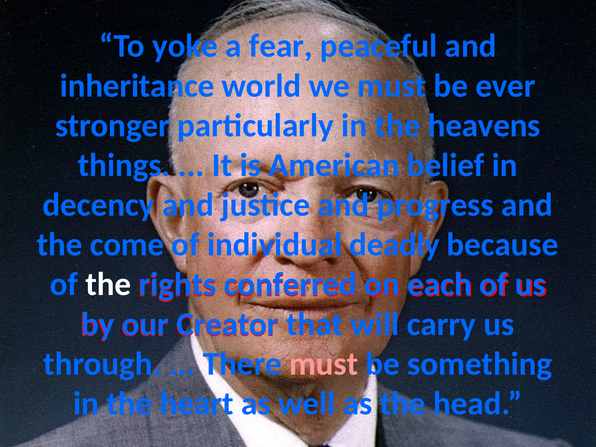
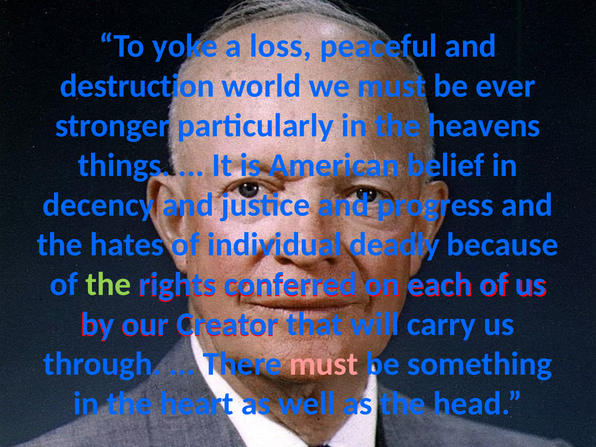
fear: fear -> loss
inheritance: inheritance -> destruction
come: come -> hates
the at (108, 284) colour: white -> light green
